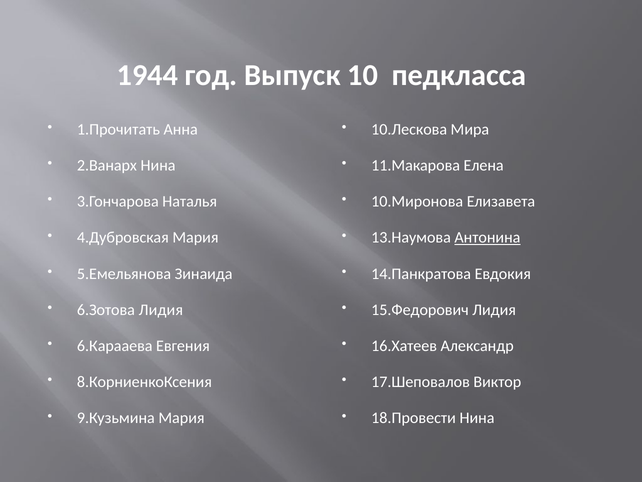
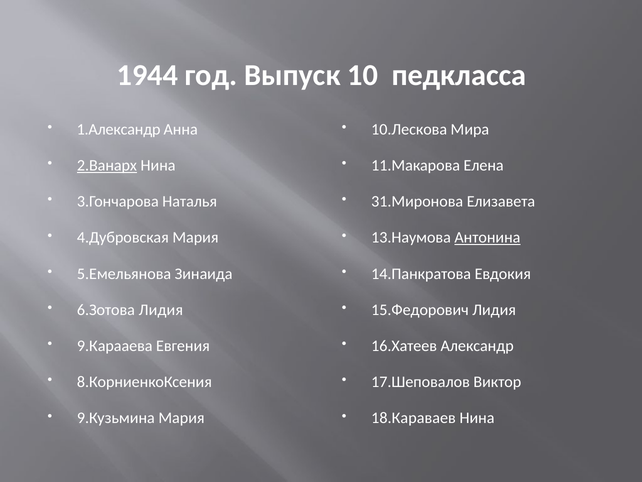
1.Прочитать: 1.Прочитать -> 1.Александр
2.Ванарх underline: none -> present
10.Миронова: 10.Миронова -> 31.Миронова
6.Карааева: 6.Карааева -> 9.Карааева
18.Провести: 18.Провести -> 18.Караваев
